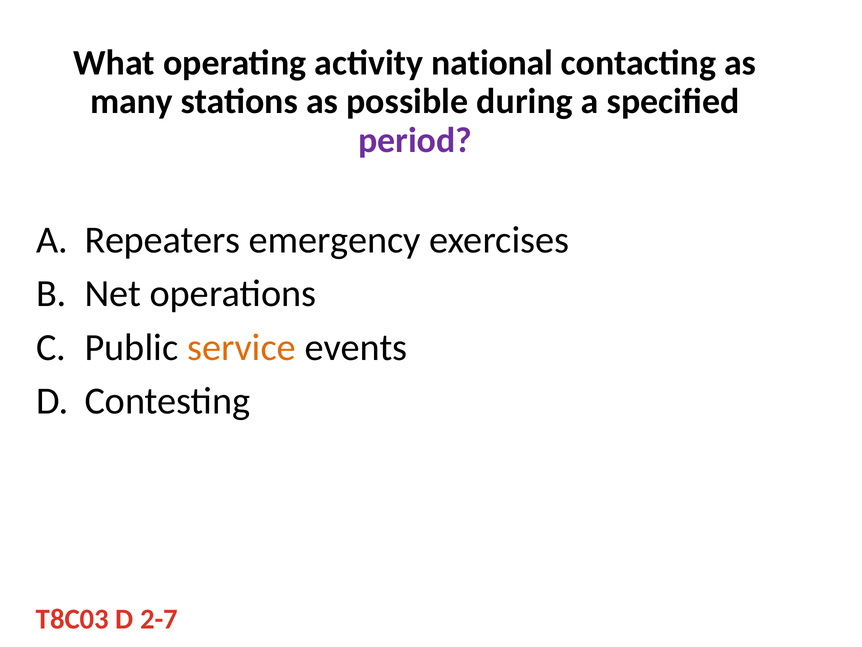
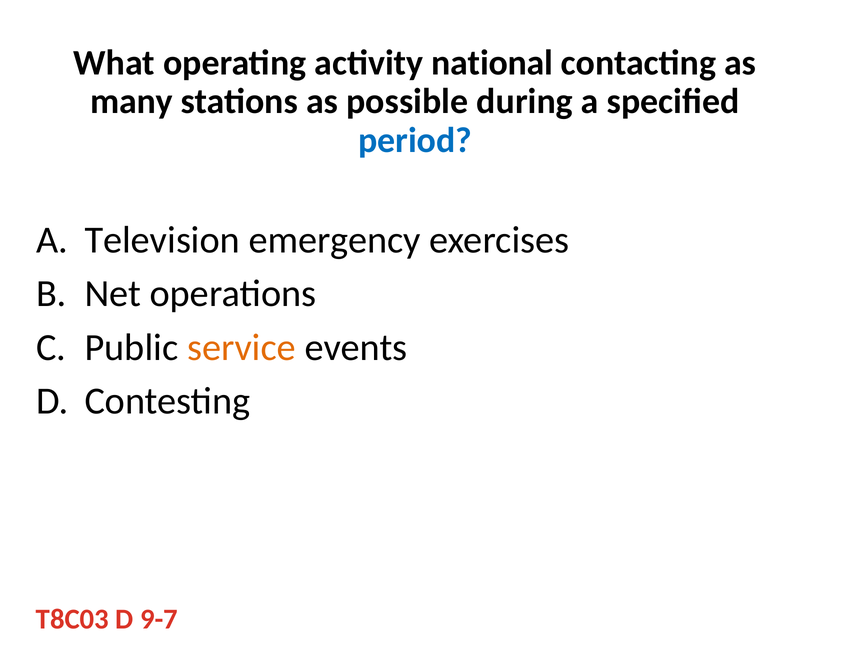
period colour: purple -> blue
Repeaters: Repeaters -> Television
2-7: 2-7 -> 9-7
